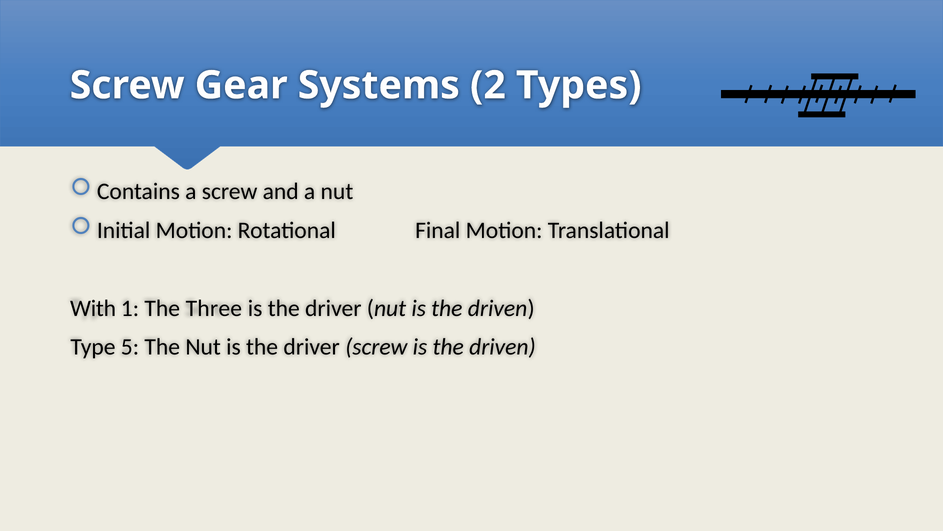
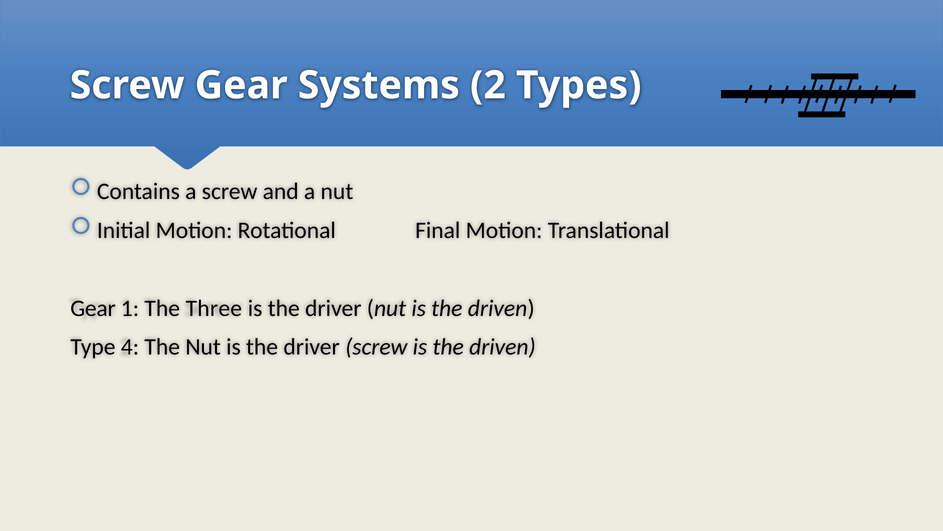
With at (93, 308): With -> Gear
5: 5 -> 4
